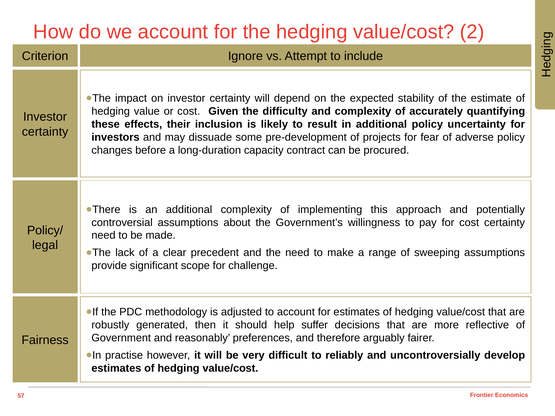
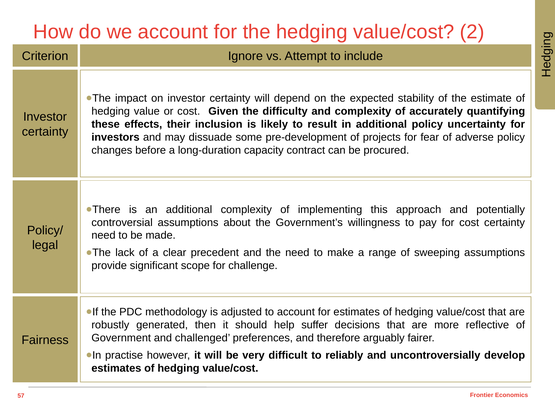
reasonably: reasonably -> challenged
